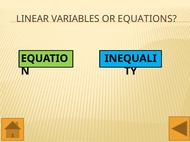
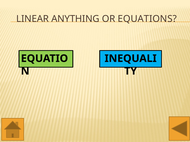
VARIABLES: VARIABLES -> ANYTHING
